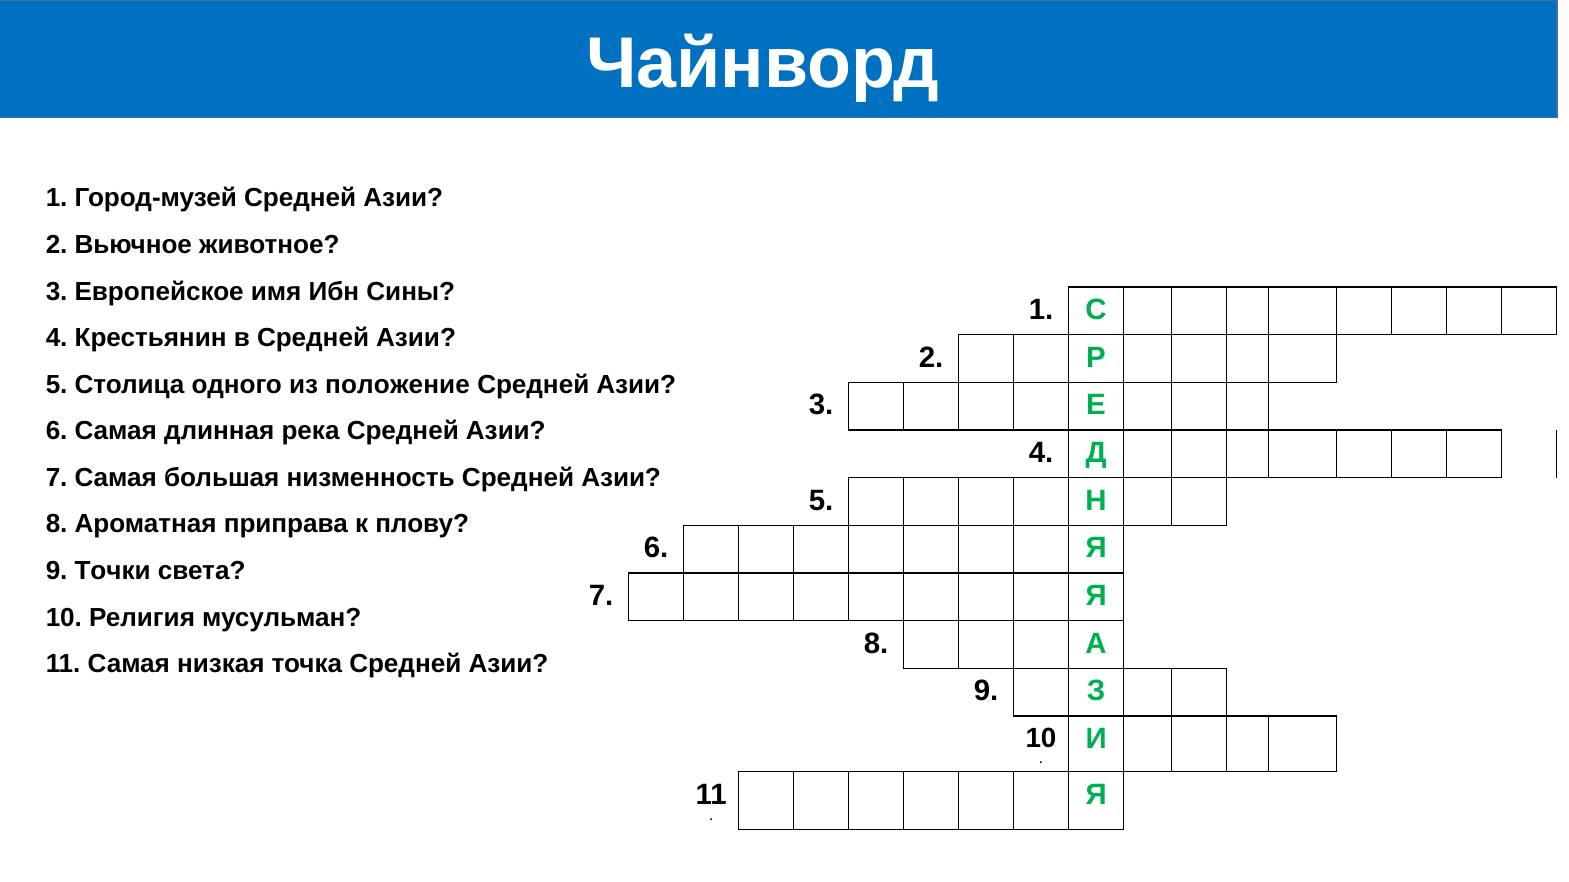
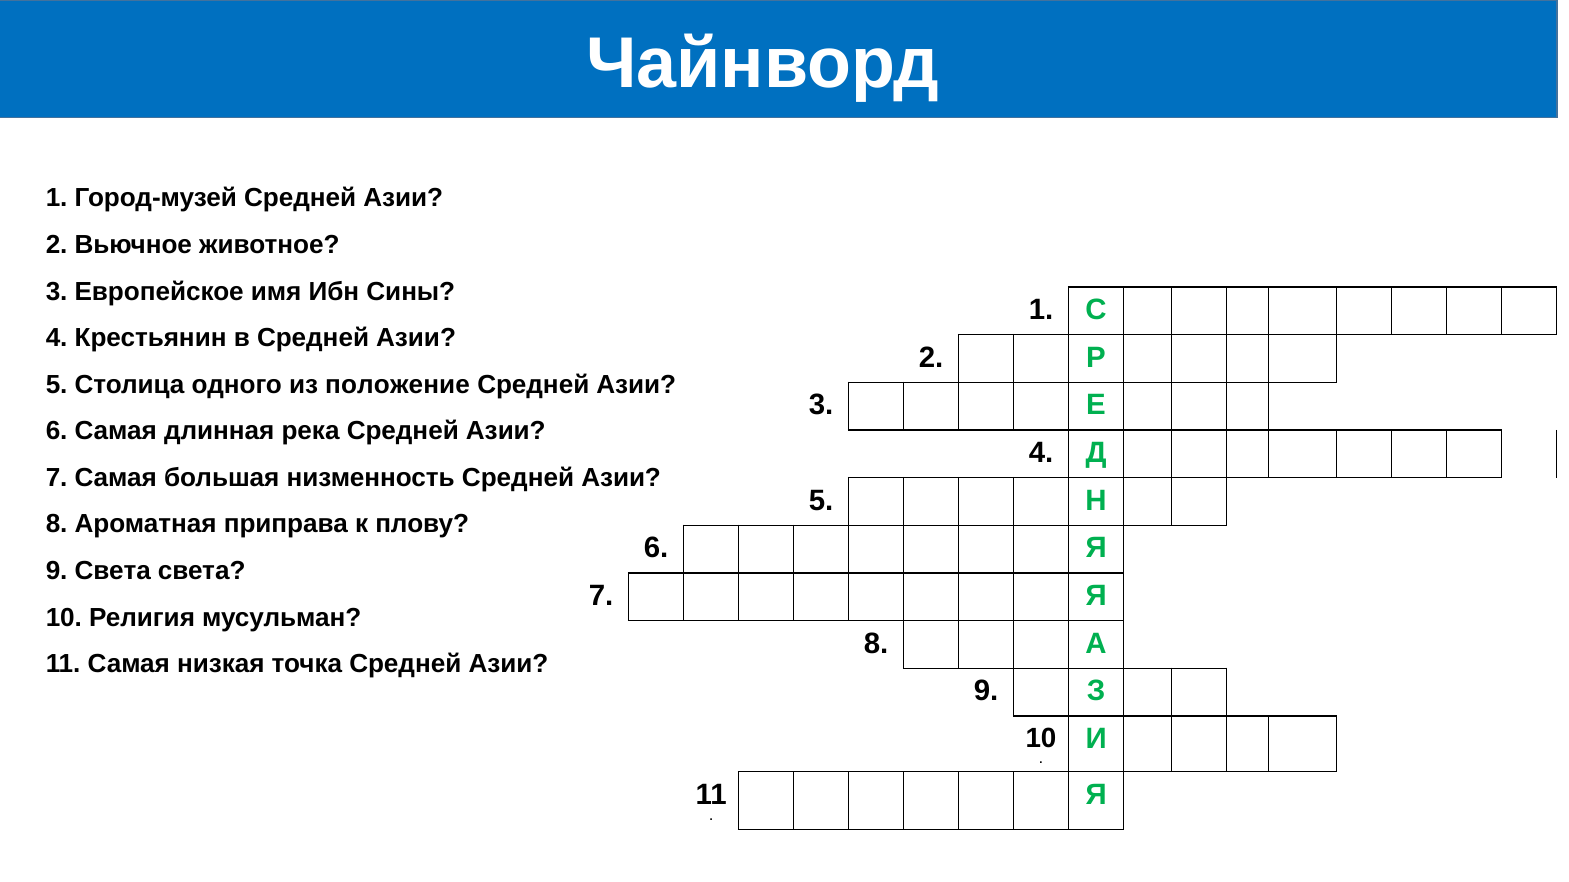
9 Точки: Точки -> Света
